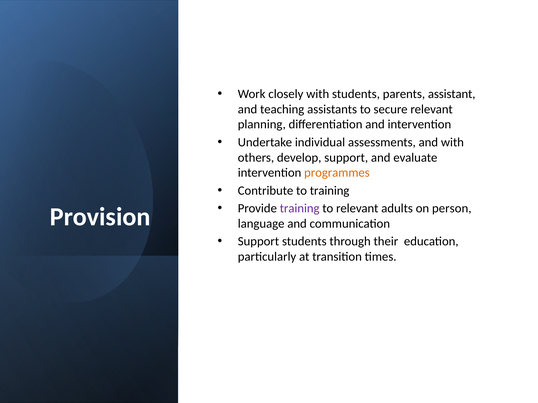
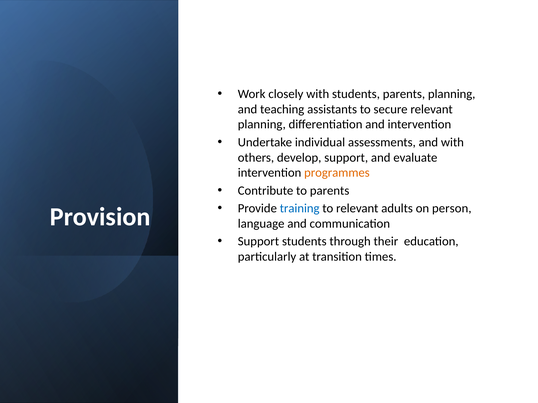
parents assistant: assistant -> planning
to training: training -> parents
training at (300, 209) colour: purple -> blue
